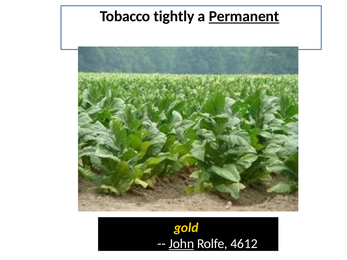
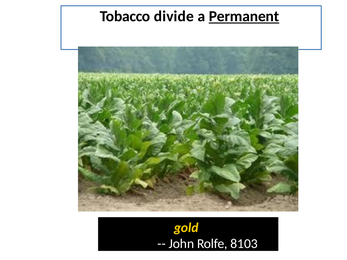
tightly: tightly -> divide
John underline: present -> none
4612: 4612 -> 8103
